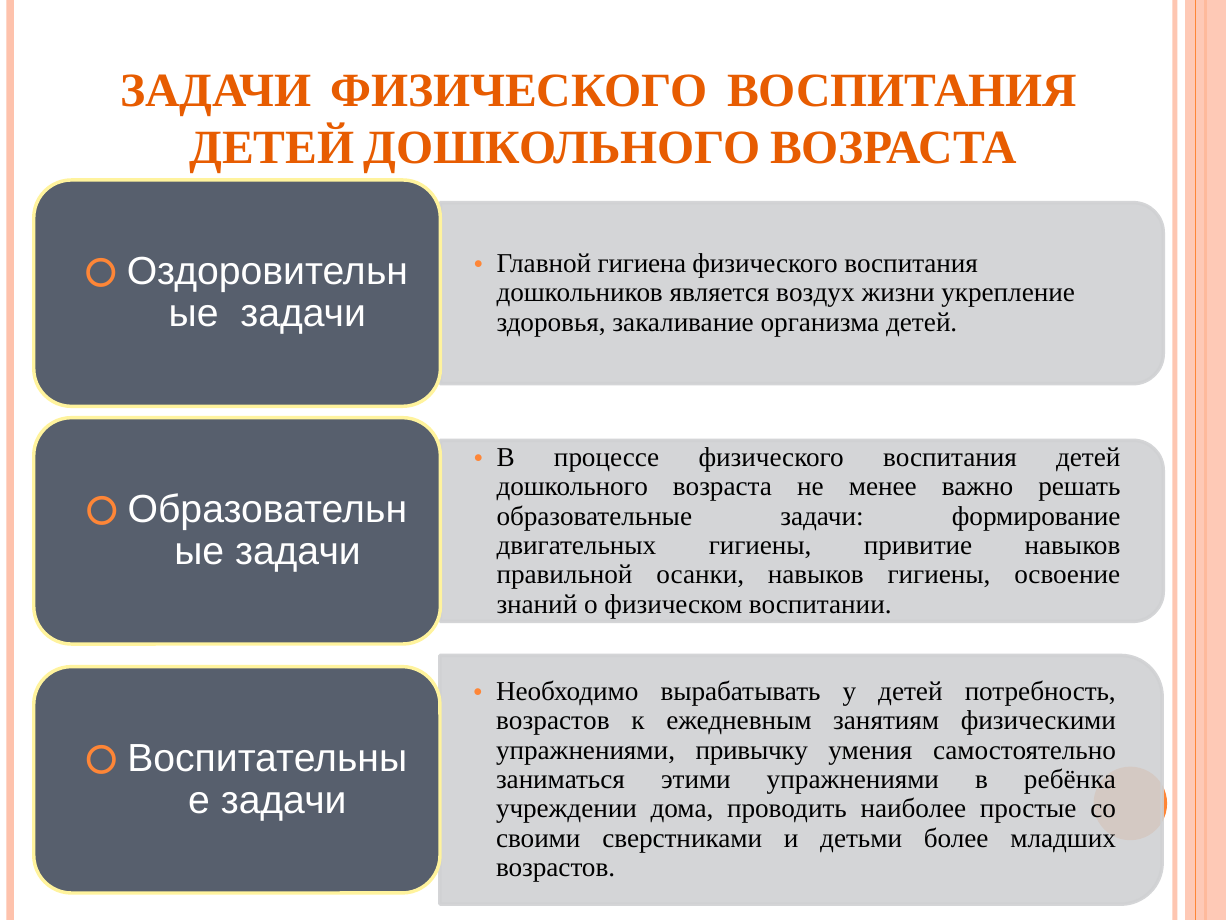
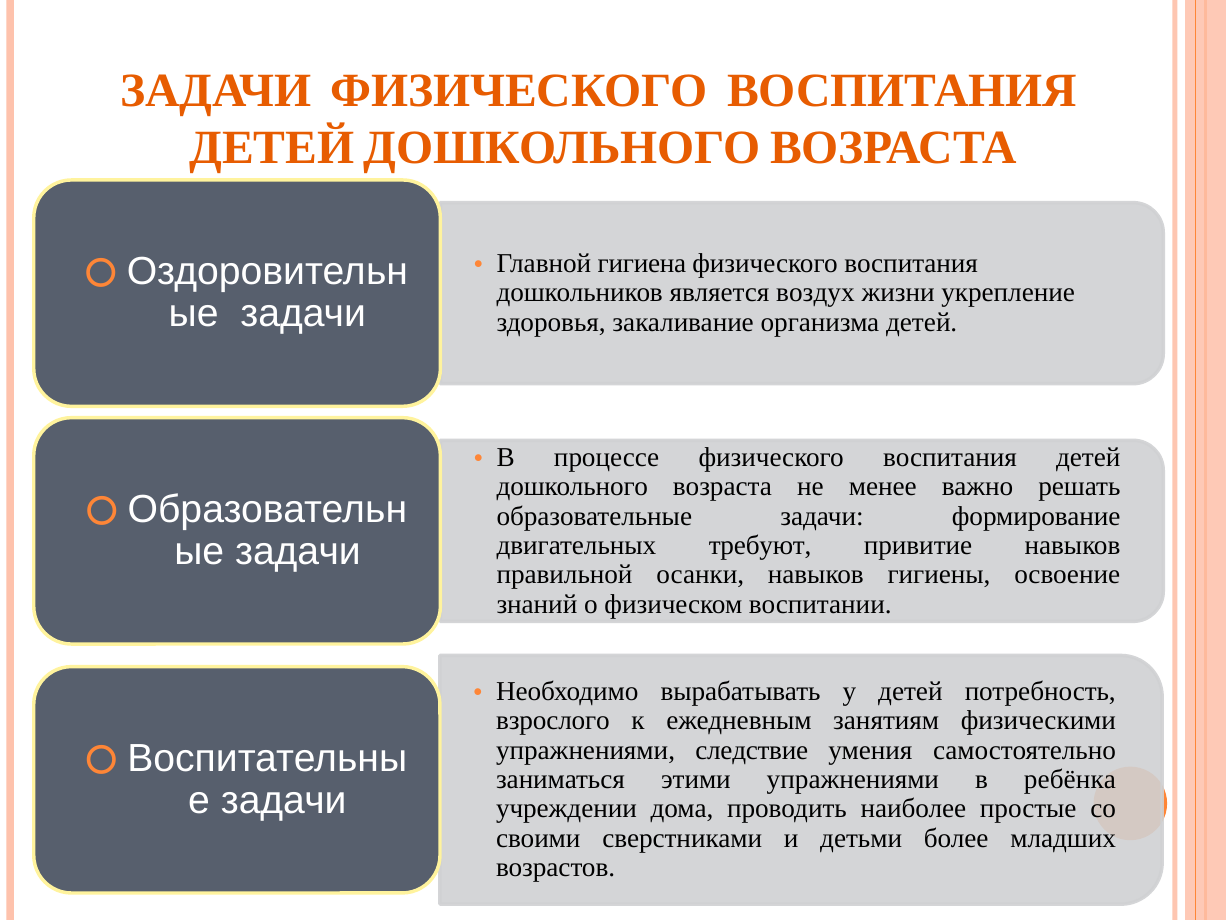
двигательных гигиены: гигиены -> требуют
возрастов at (553, 720): возрастов -> взрослого
привычку: привычку -> следствие
